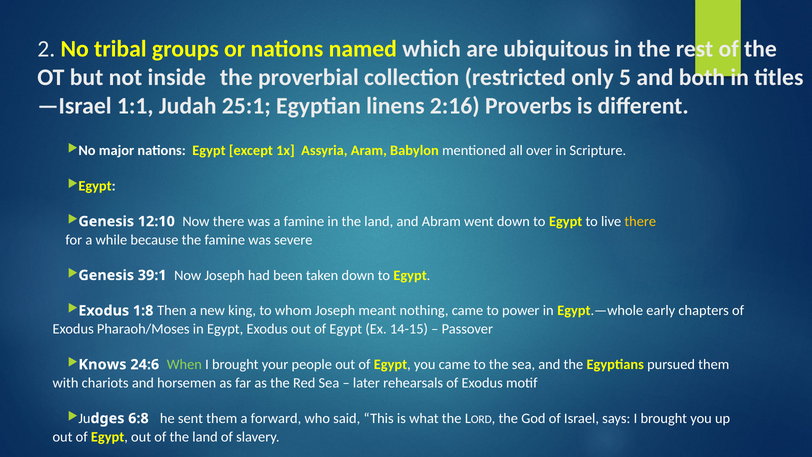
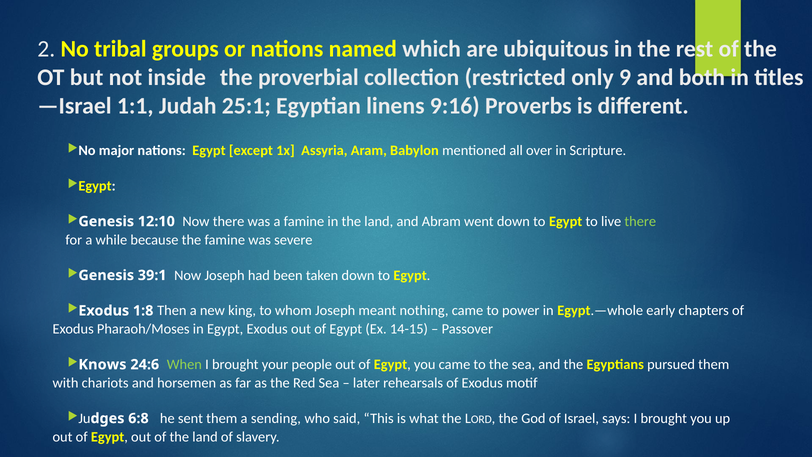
5: 5 -> 9
2:16: 2:16 -> 9:16
there at (640, 221) colour: yellow -> light green
forward: forward -> sending
